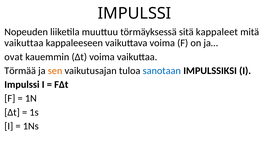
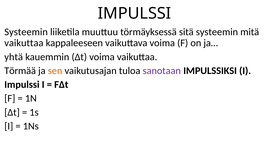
Nopeuden at (26, 32): Nopeuden -> Systeemin
sitä kappaleet: kappaleet -> systeemin
ovat: ovat -> yhtä
sanotaan colour: blue -> purple
